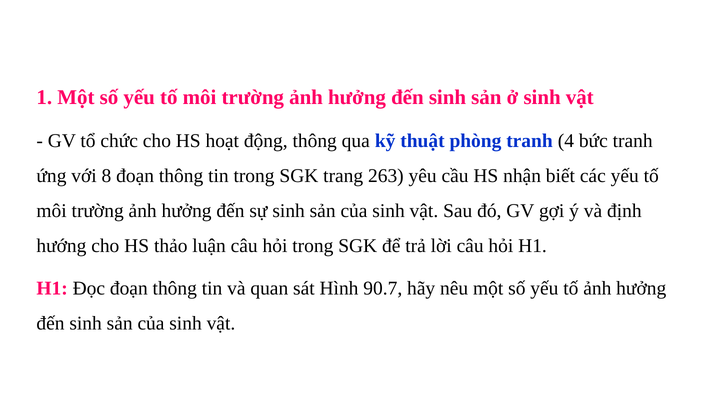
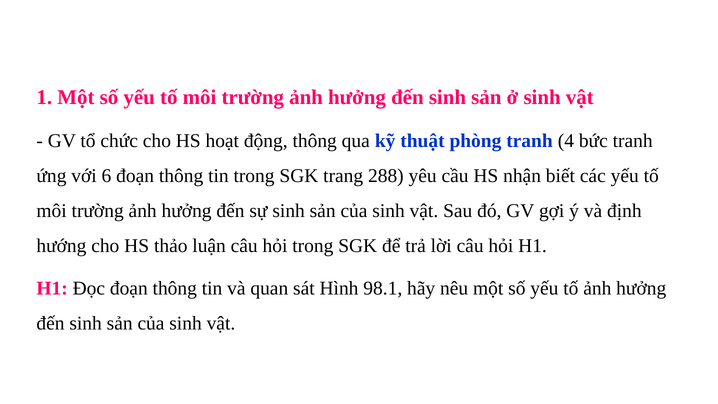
8: 8 -> 6
263: 263 -> 288
90.7: 90.7 -> 98.1
